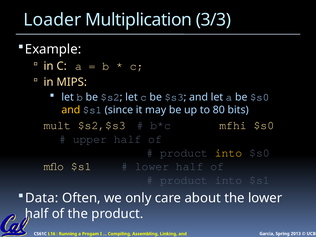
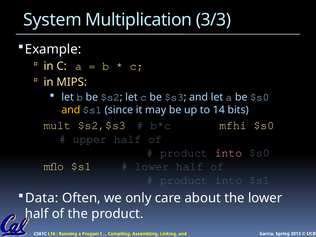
Loader: Loader -> System
80: 80 -> 14
into at (229, 153) colour: yellow -> pink
